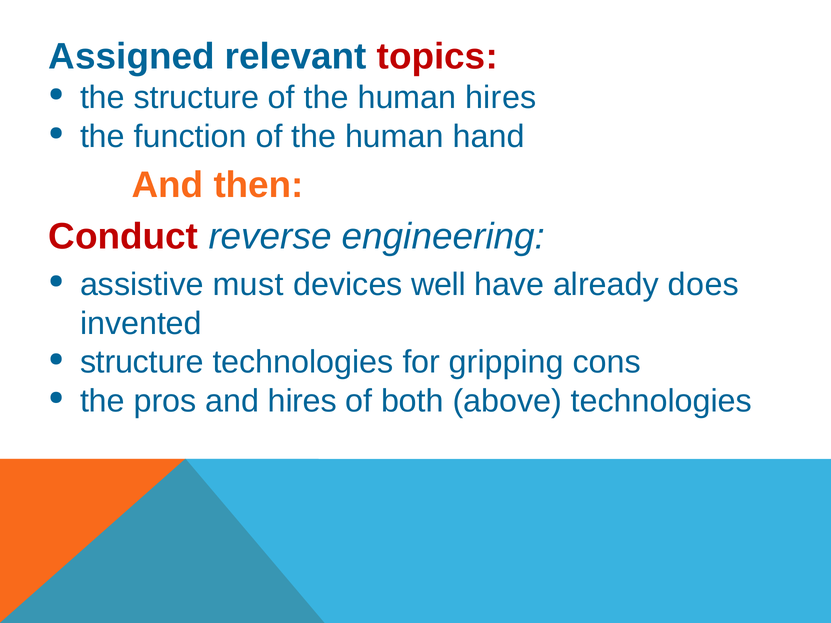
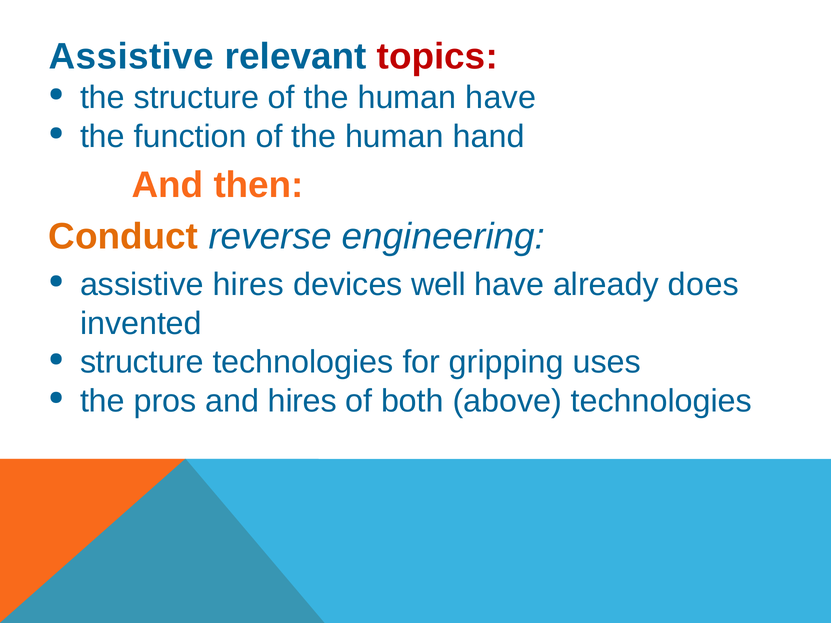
Assigned at (132, 56): Assigned -> Assistive
human hires: hires -> have
Conduct colour: red -> orange
assistive must: must -> hires
cons: cons -> uses
